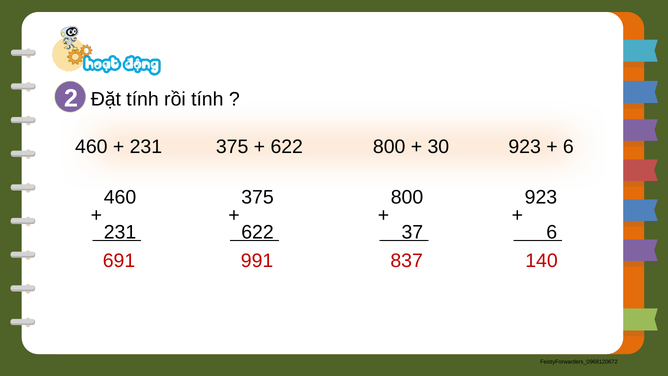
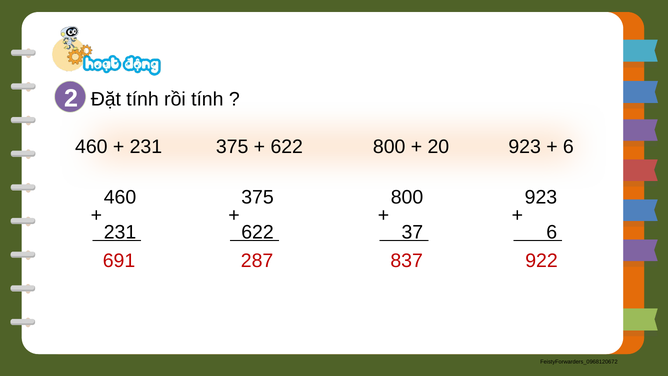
30: 30 -> 20
991: 991 -> 287
140: 140 -> 922
